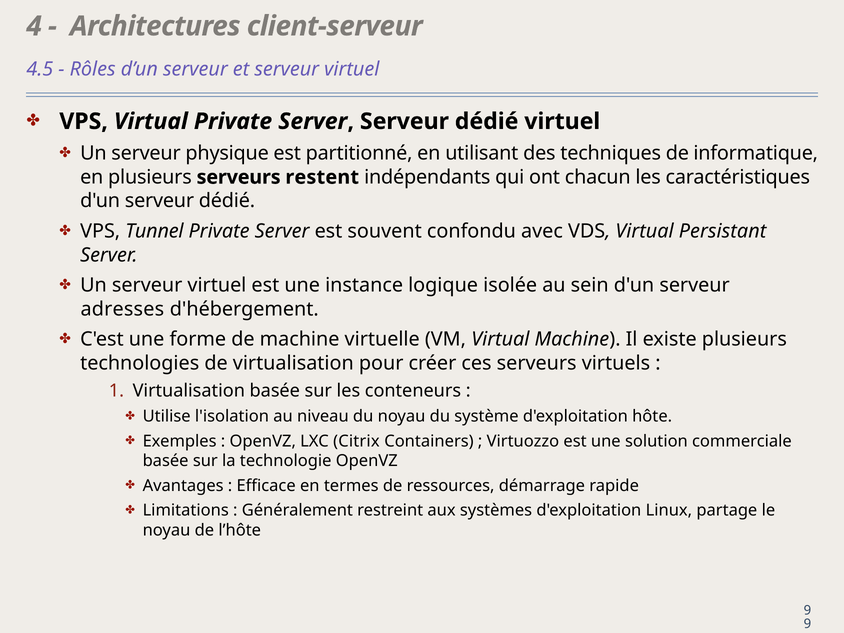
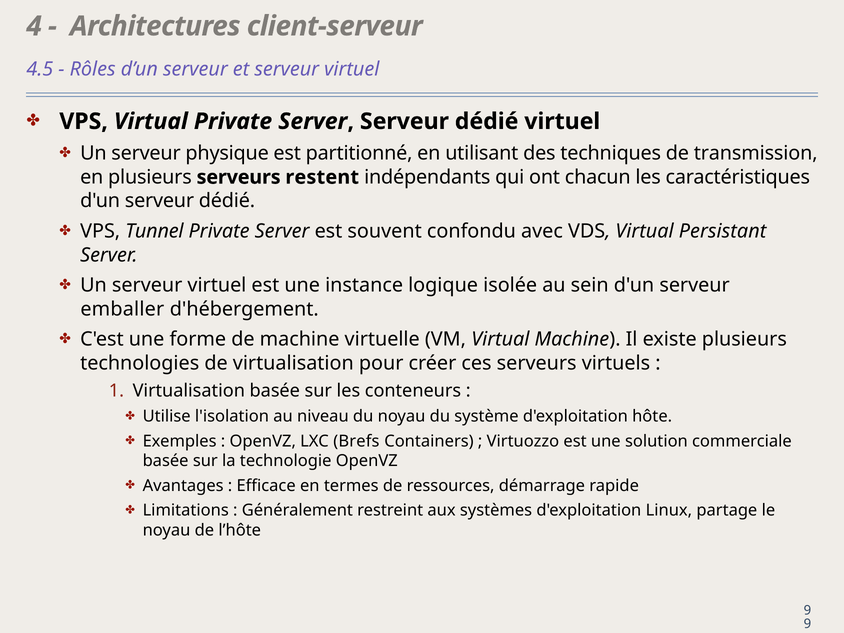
informatique: informatique -> transmission
adresses: adresses -> emballer
Citrix: Citrix -> Brefs
